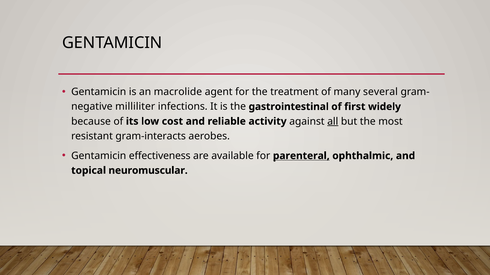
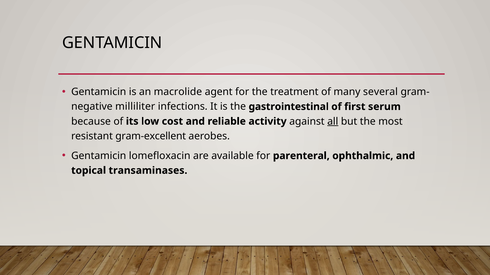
widely: widely -> serum
gram-interacts: gram-interacts -> gram-excellent
effectiveness: effectiveness -> lomefloxacin
parenteral underline: present -> none
neuromuscular: neuromuscular -> transaminases
